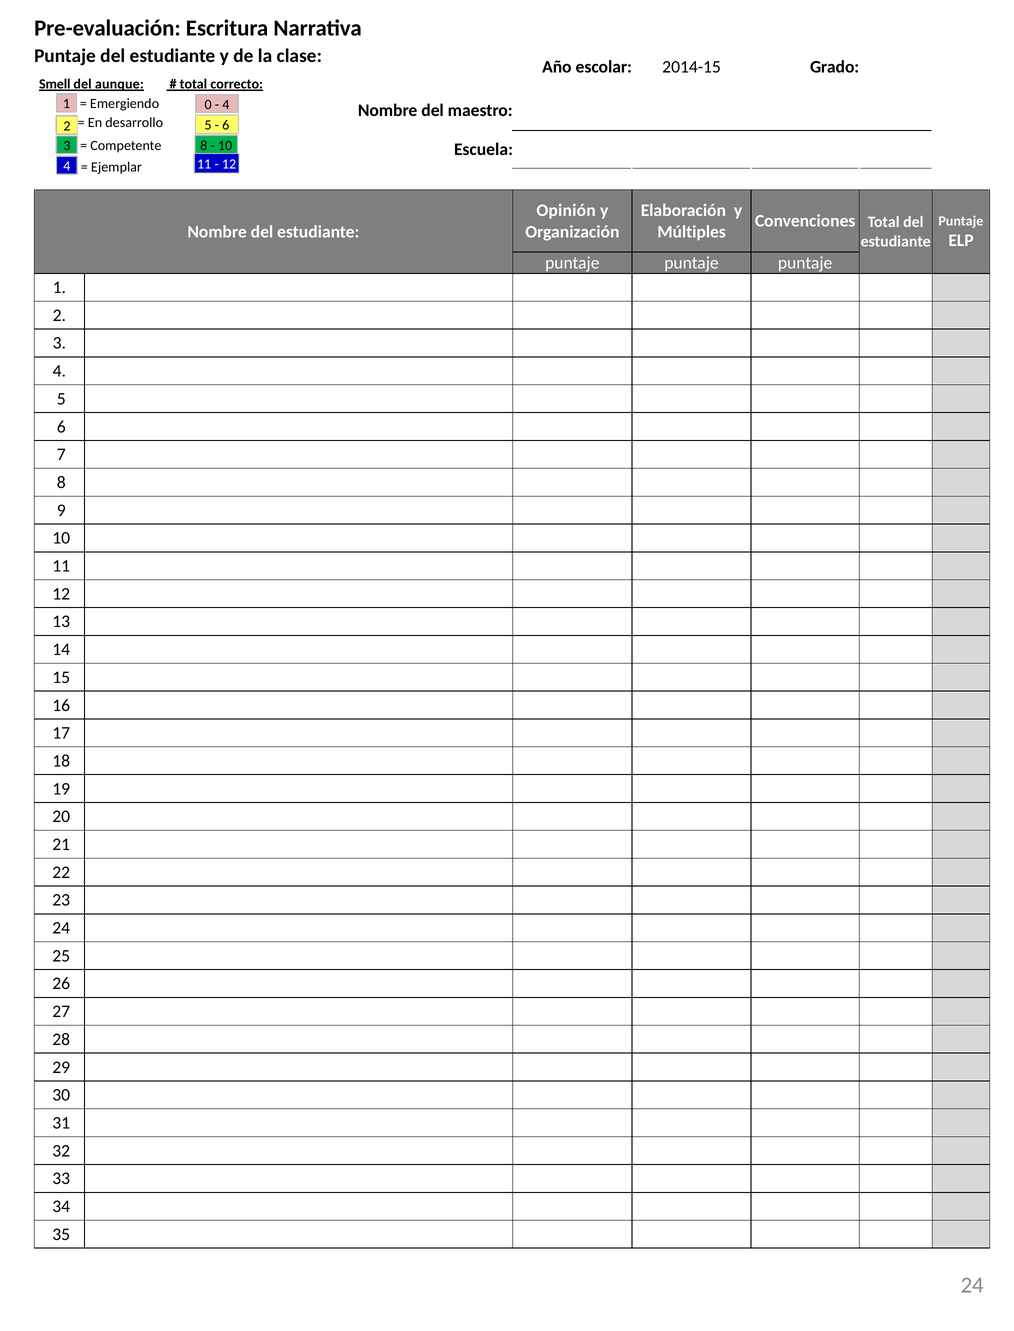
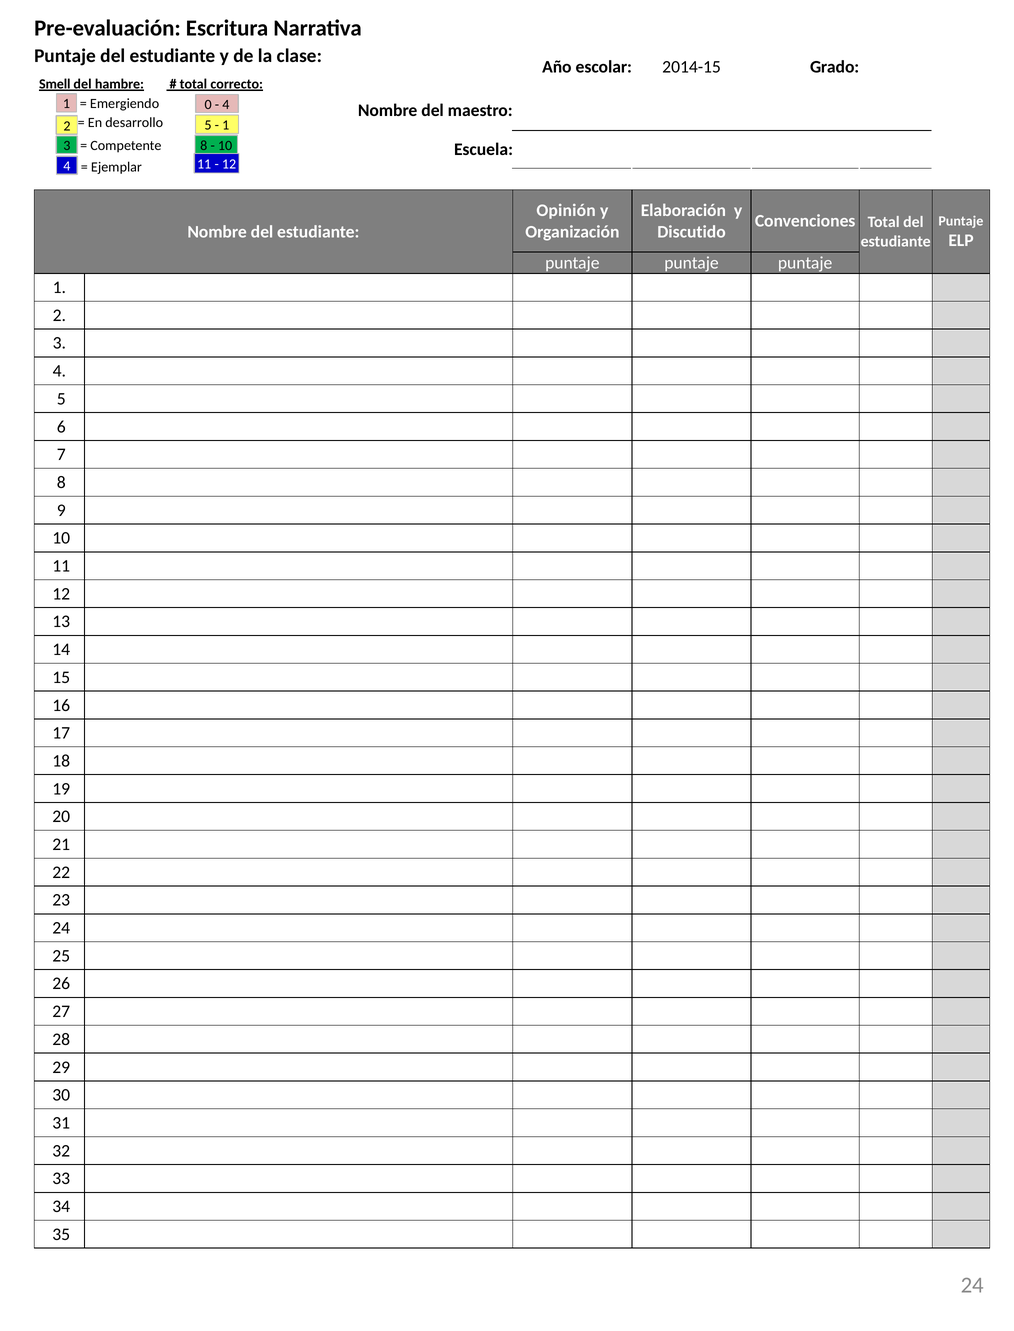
aunque: aunque -> hambre
6 at (226, 125): 6 -> 1
Múltiples: Múltiples -> Discutido
